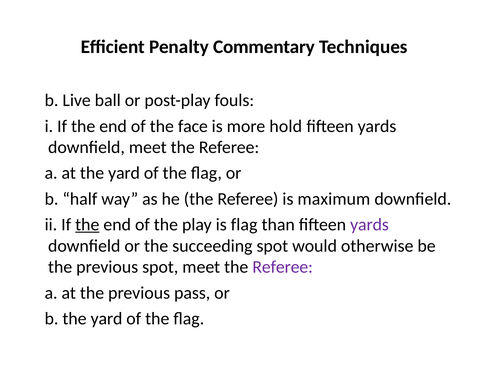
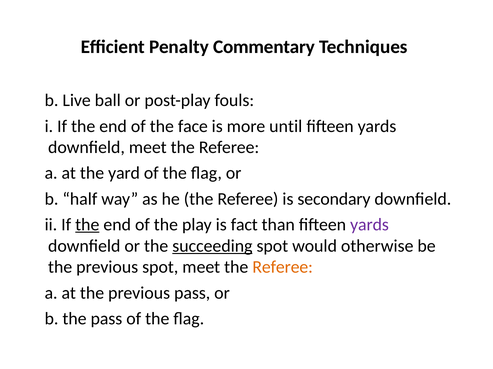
hold: hold -> until
maximum: maximum -> secondary
is flag: flag -> fact
succeeding underline: none -> present
Referee at (283, 268) colour: purple -> orange
b the yard: yard -> pass
